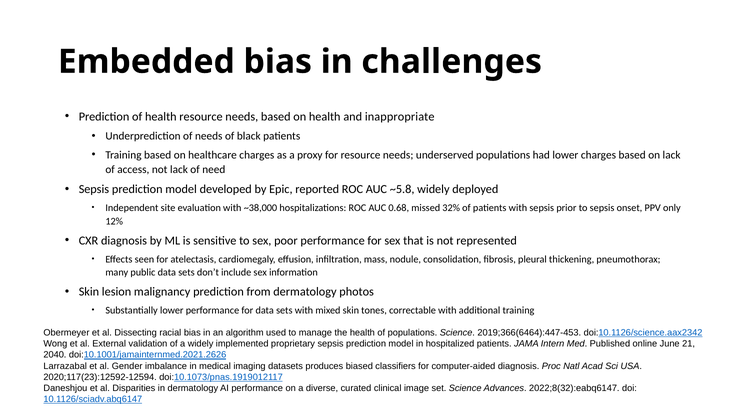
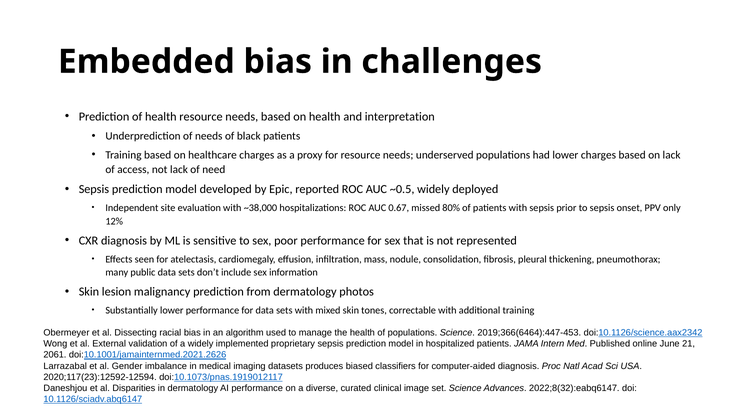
inappropriate: inappropriate -> interpretation
~5.8: ~5.8 -> ~0.5
0.68: 0.68 -> 0.67
32%: 32% -> 80%
2040: 2040 -> 2061
